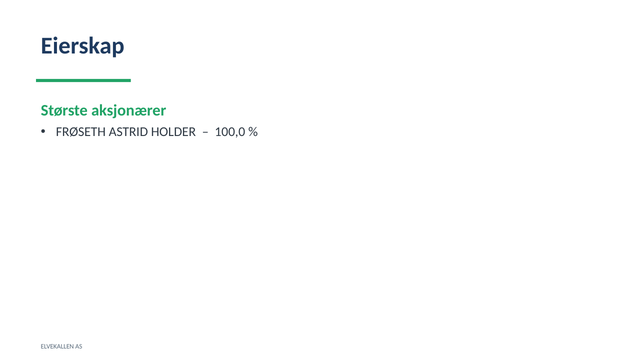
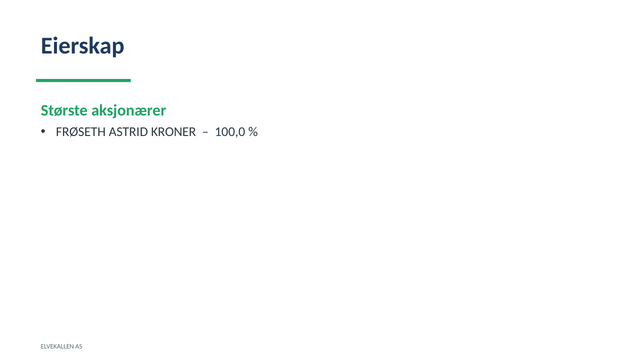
HOLDER: HOLDER -> KRONER
